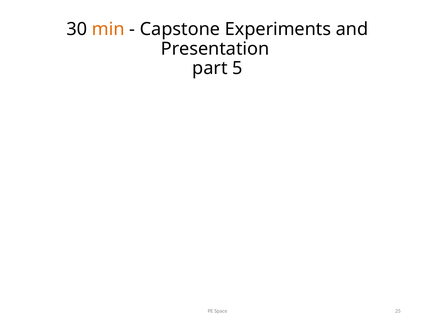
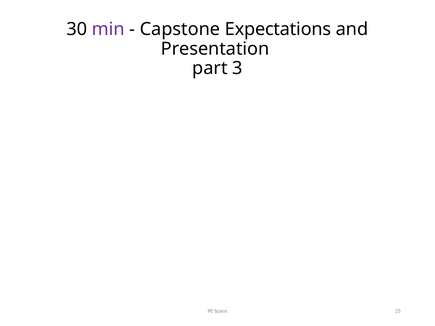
min colour: orange -> purple
Experiments: Experiments -> Expectations
5: 5 -> 3
